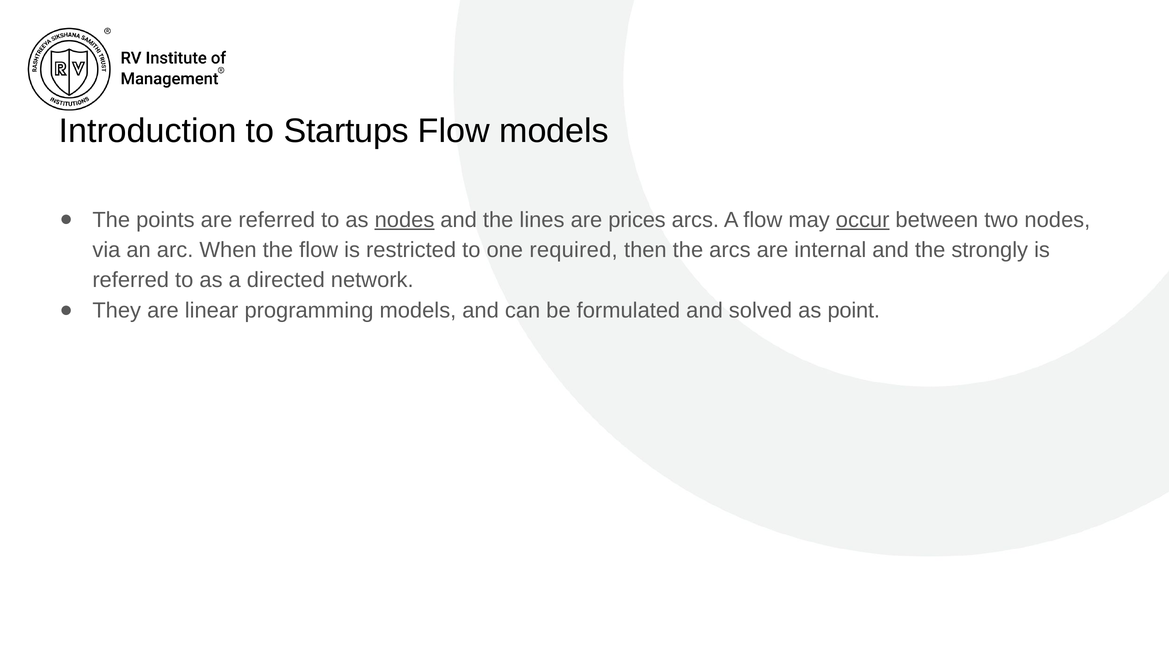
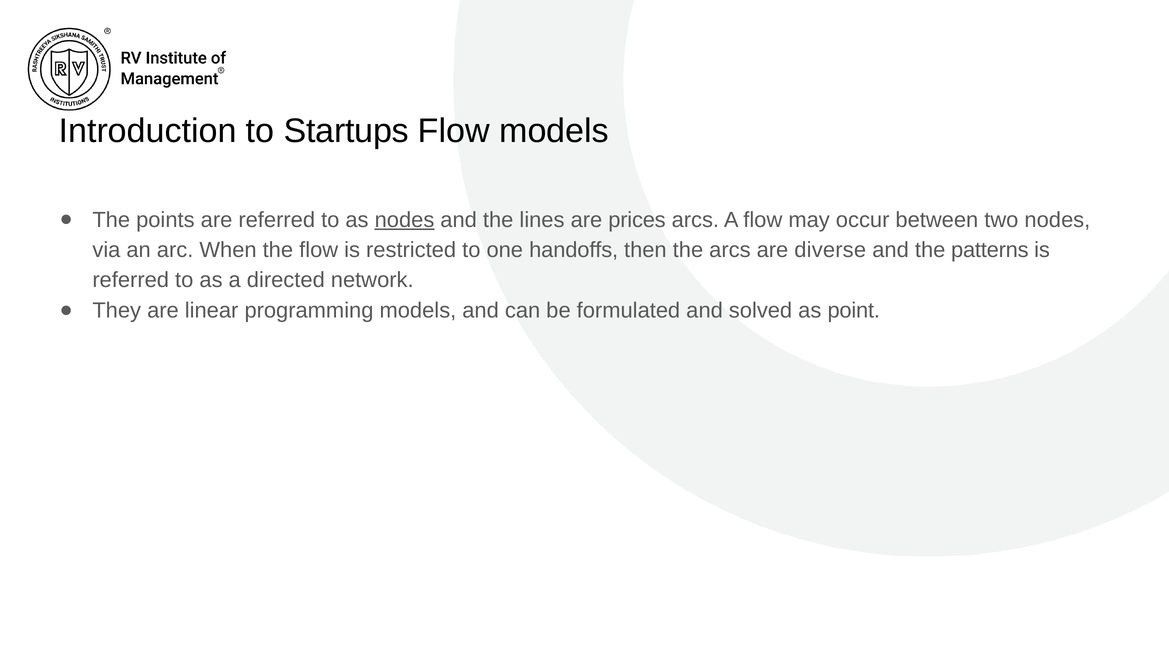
occur underline: present -> none
required: required -> handoffs
internal: internal -> diverse
strongly: strongly -> patterns
